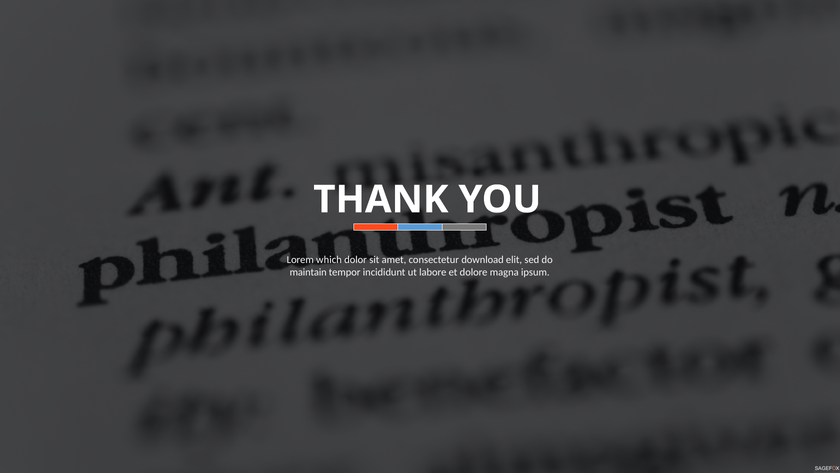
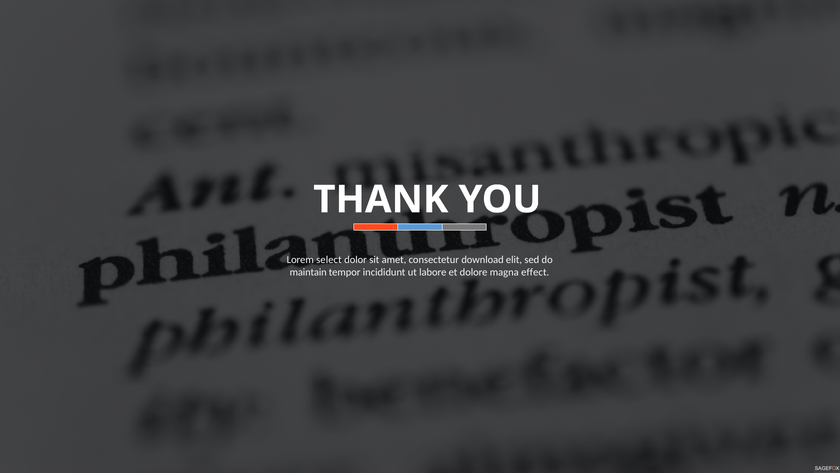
which: which -> select
ipsum: ipsum -> effect
